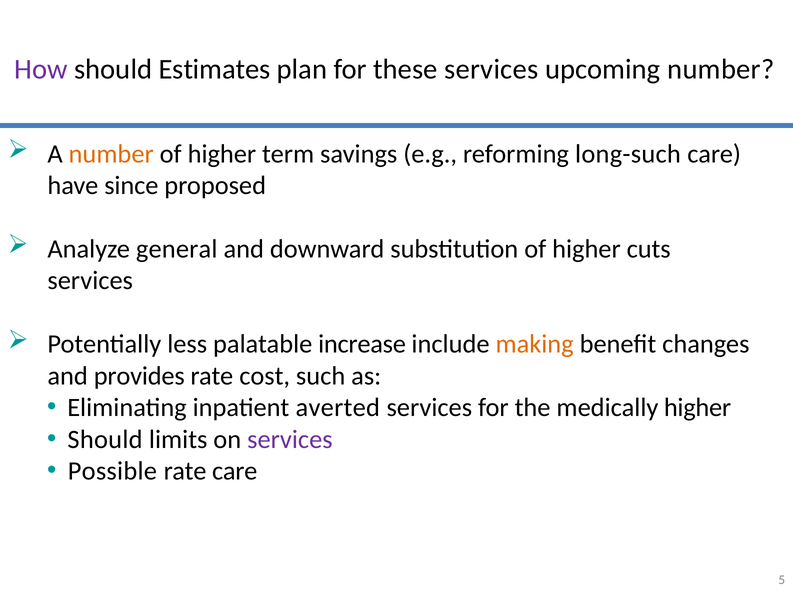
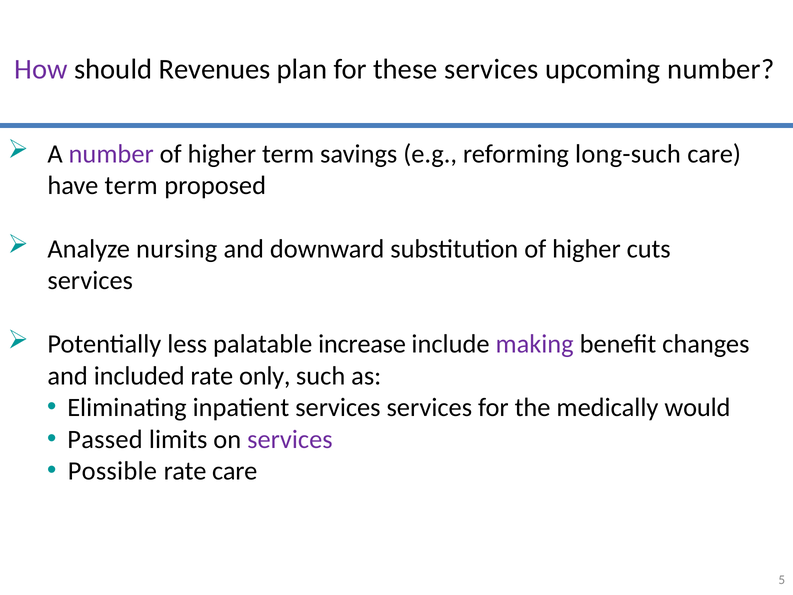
Estimates: Estimates -> Revenues
number at (111, 154) colour: orange -> purple
have since: since -> term
general: general -> nursing
making colour: orange -> purple
provides: provides -> included
cost: cost -> only
inpatient averted: averted -> services
medically higher: higher -> would
Should at (105, 439): Should -> Passed
